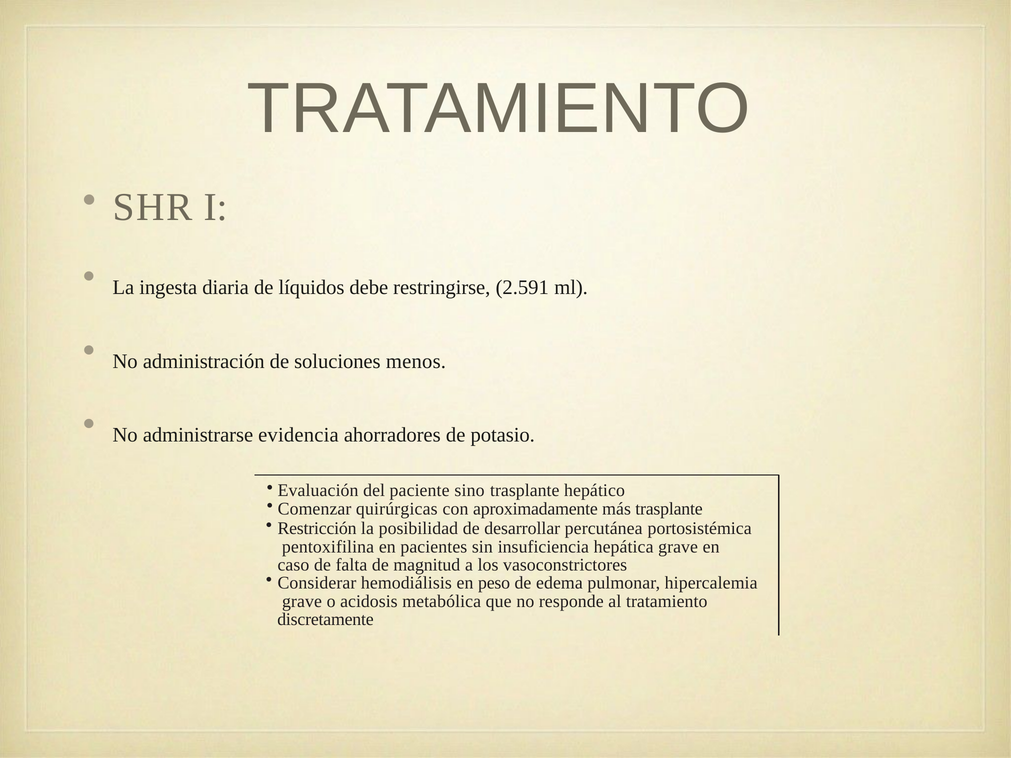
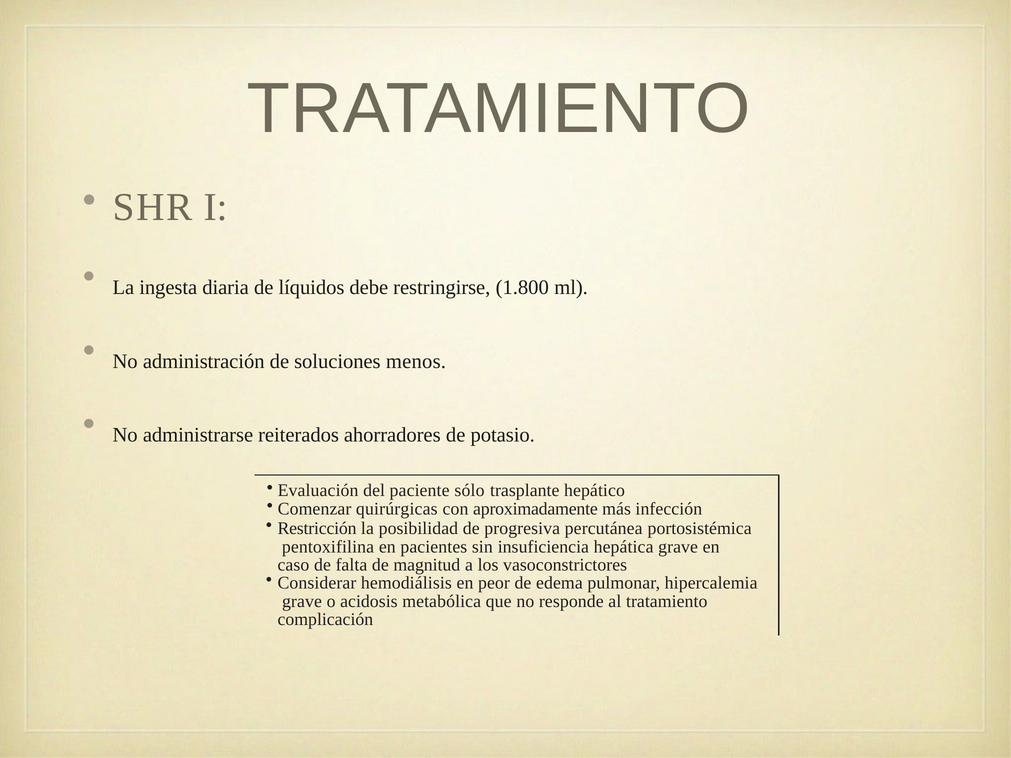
2.591: 2.591 -> 1.800
evidencia: evidencia -> reiterados
sino: sino -> sólo
más trasplante: trasplante -> infección
desarrollar: desarrollar -> progresiva
peso: peso -> peor
discretamente: discretamente -> complicación
